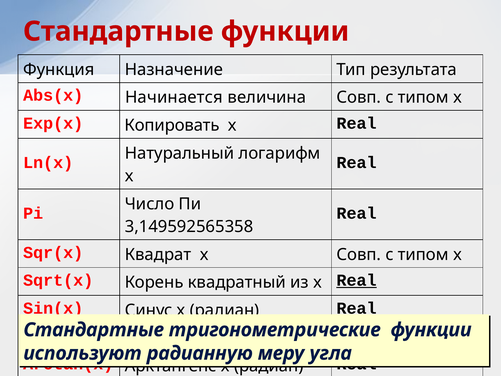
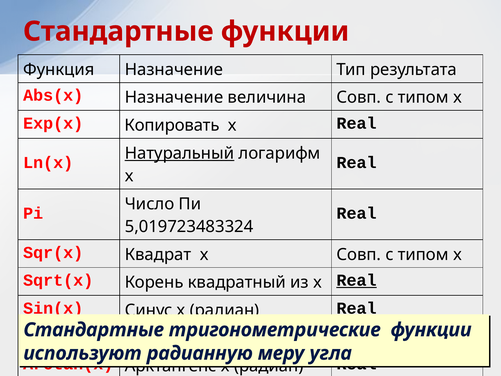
Abs(x Начинается: Начинается -> Назначение
Натуральный underline: none -> present
3,149592565358: 3,149592565358 -> 5,019723483324
